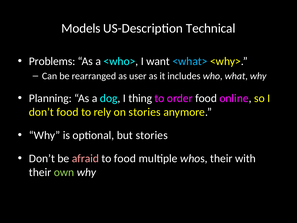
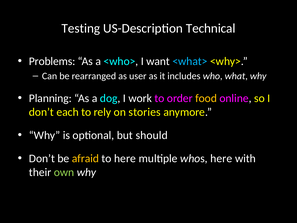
Models: Models -> Testing
thing: thing -> work
food at (206, 98) colour: white -> yellow
don’t food: food -> each
but stories: stories -> should
afraid colour: pink -> yellow
to food: food -> here
whos their: their -> here
